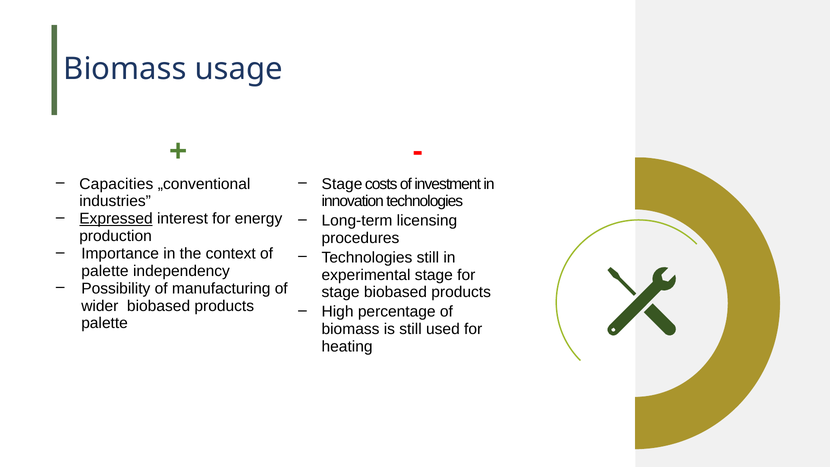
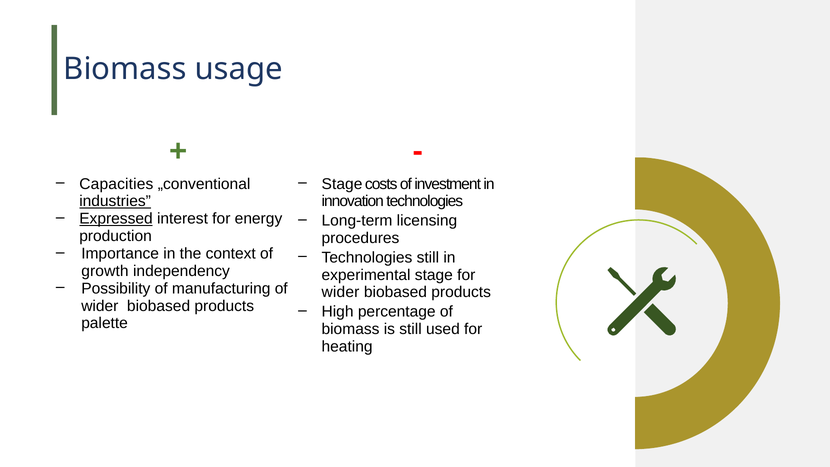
industries underline: none -> present
palette at (105, 271): palette -> growth
stage at (341, 292): stage -> wider
